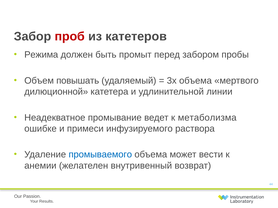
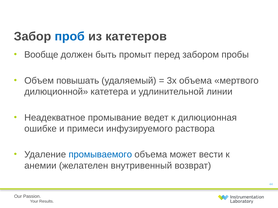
проб colour: red -> blue
Режима: Режима -> Вообще
метаболизма: метаболизма -> дилюционная
